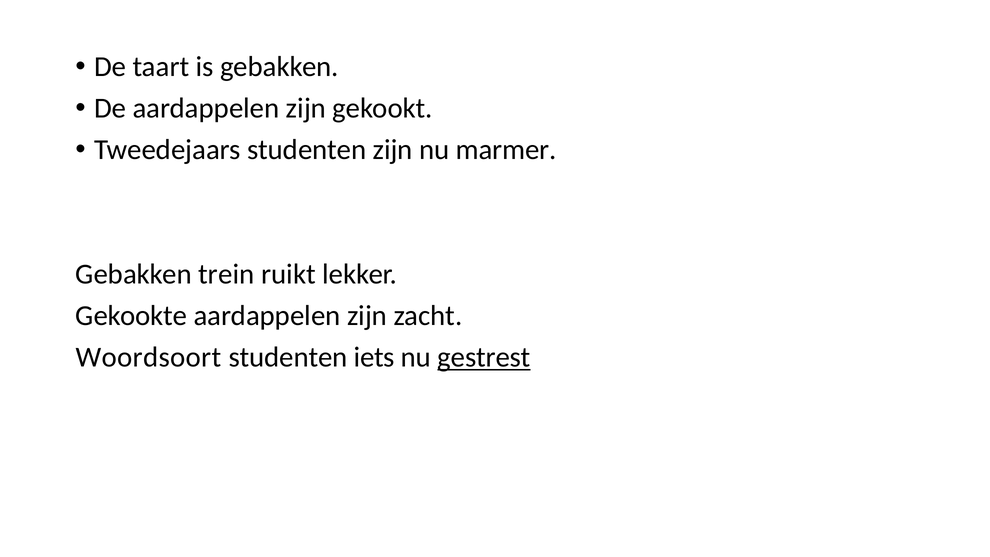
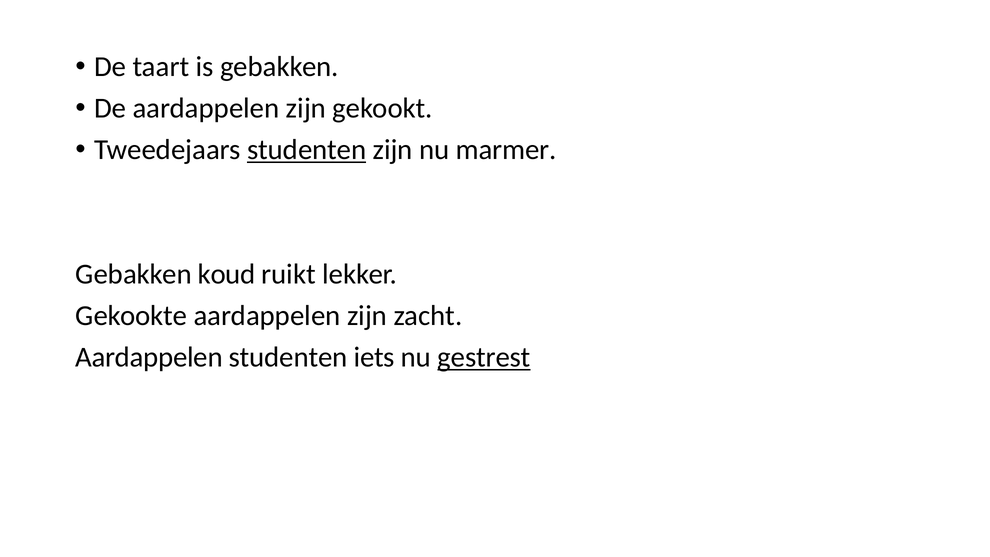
studenten at (307, 150) underline: none -> present
trein: trein -> koud
Woordsoort at (149, 357): Woordsoort -> Aardappelen
